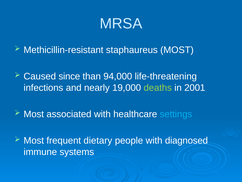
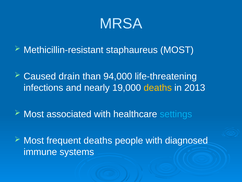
since: since -> drain
deaths at (158, 88) colour: light green -> yellow
2001: 2001 -> 2013
frequent dietary: dietary -> deaths
